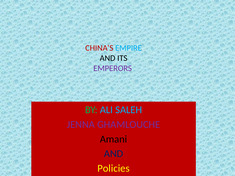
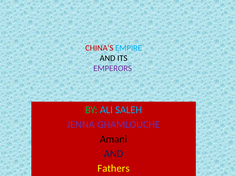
Policies: Policies -> Fathers
